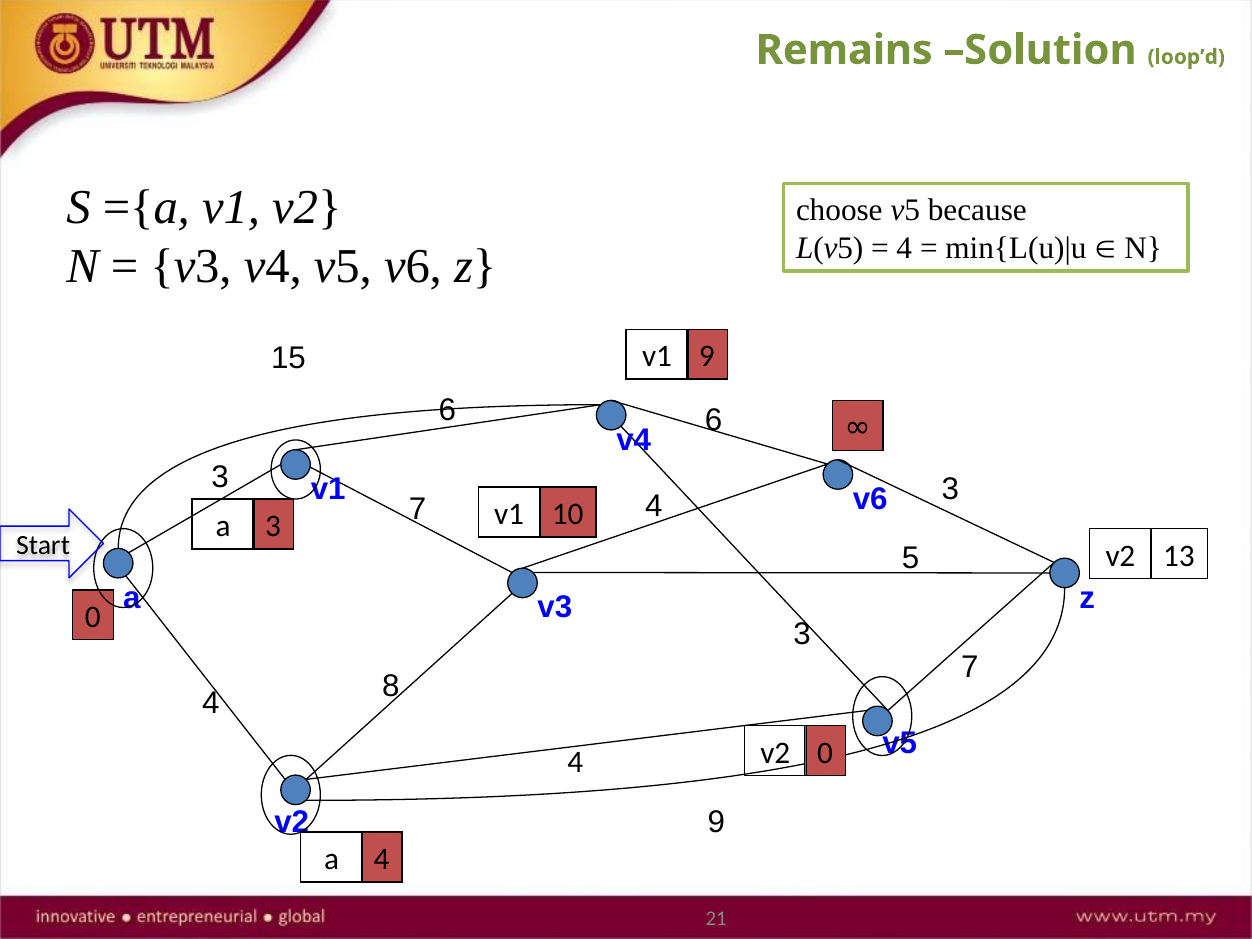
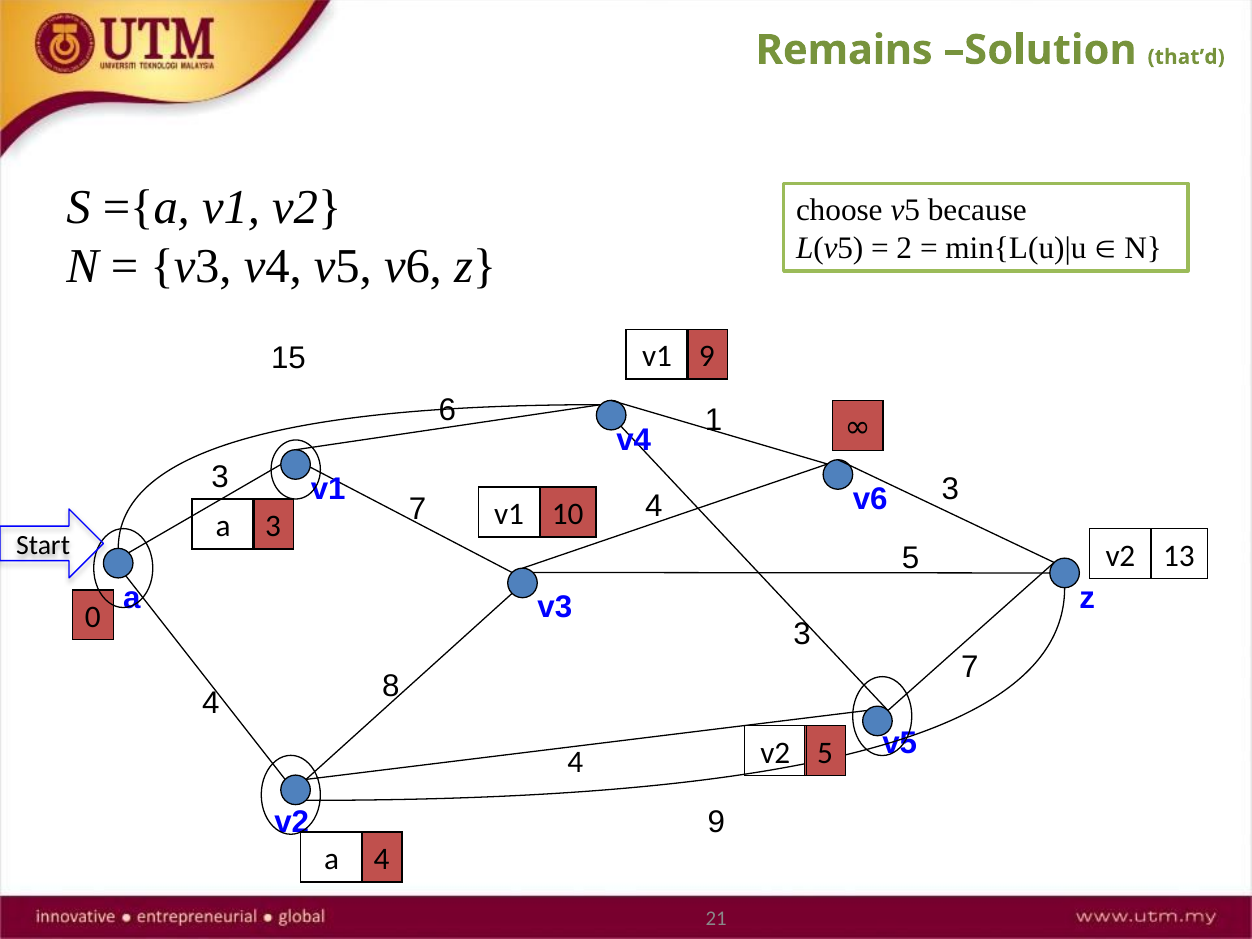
loop’d: loop’d -> that’d
4 at (904, 248): 4 -> 2
6 6: 6 -> 1
4 0: 0 -> 5
